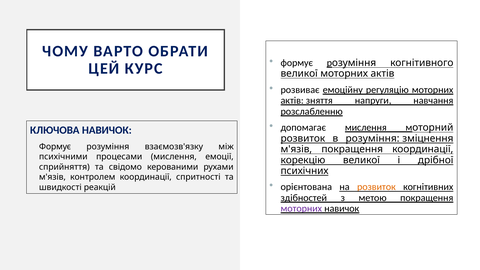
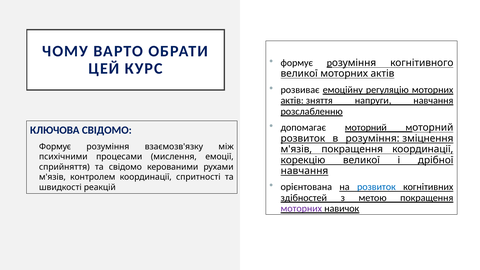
допомагає мислення: мислення -> моторний
КЛЮЧОВА НАВИЧОК: НАВИЧОК -> СВІДОМО
психічних at (305, 171): психічних -> навчання
розвиток at (376, 187) colour: orange -> blue
